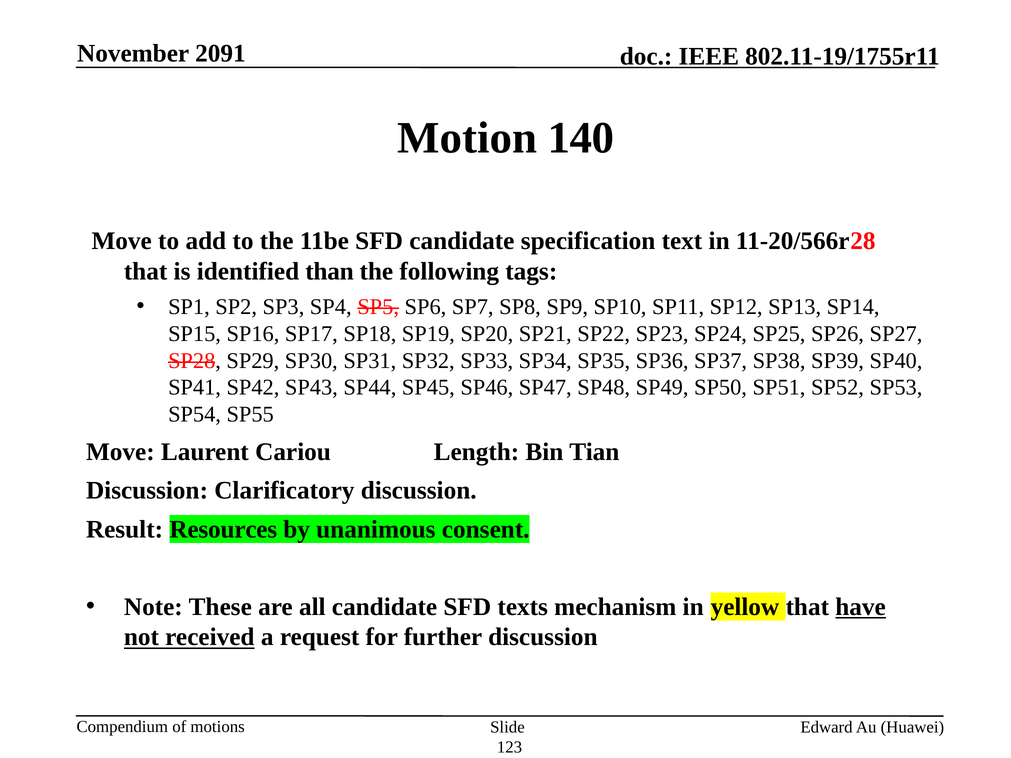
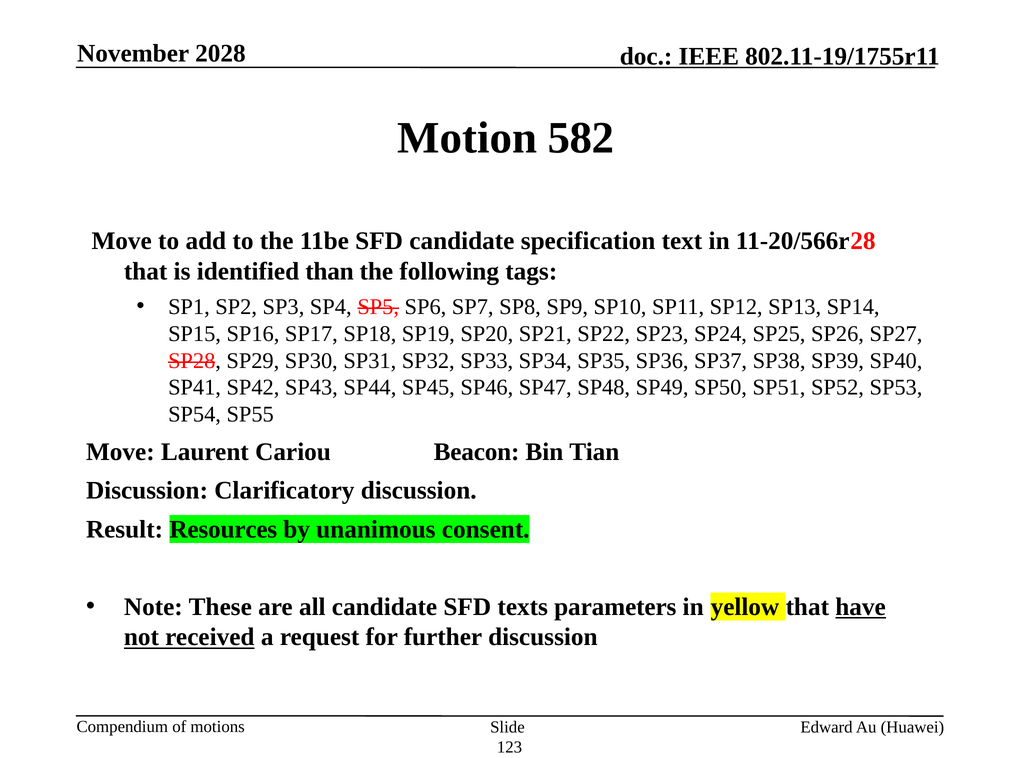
2091: 2091 -> 2028
140: 140 -> 582
Length: Length -> Beacon
mechanism: mechanism -> parameters
